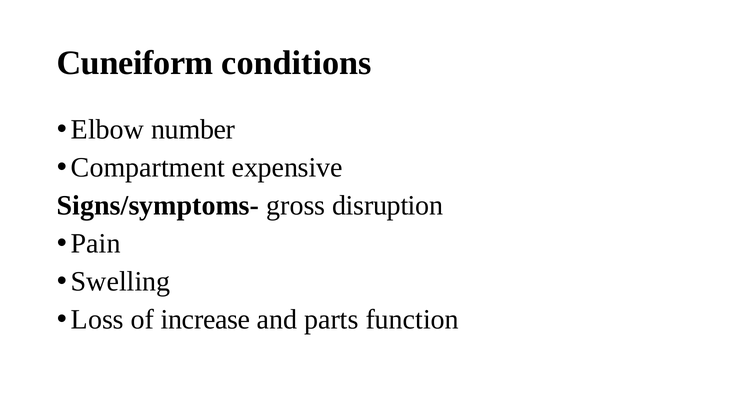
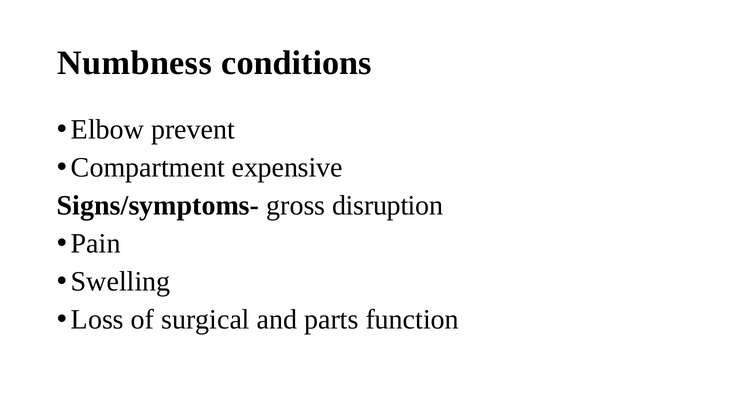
Cuneiform: Cuneiform -> Numbness
number: number -> prevent
increase: increase -> surgical
